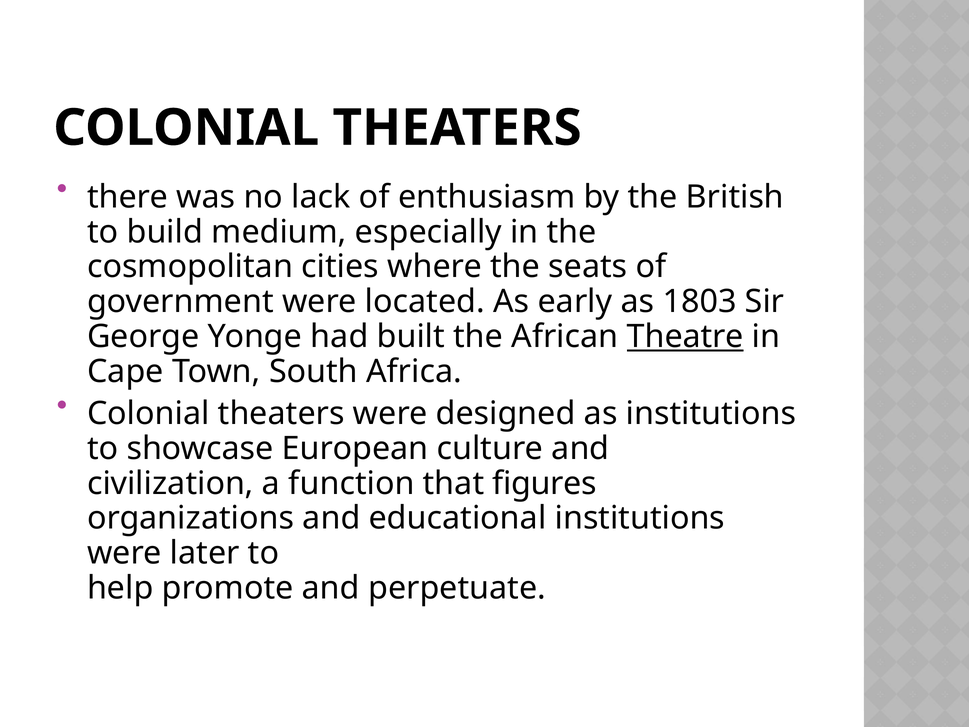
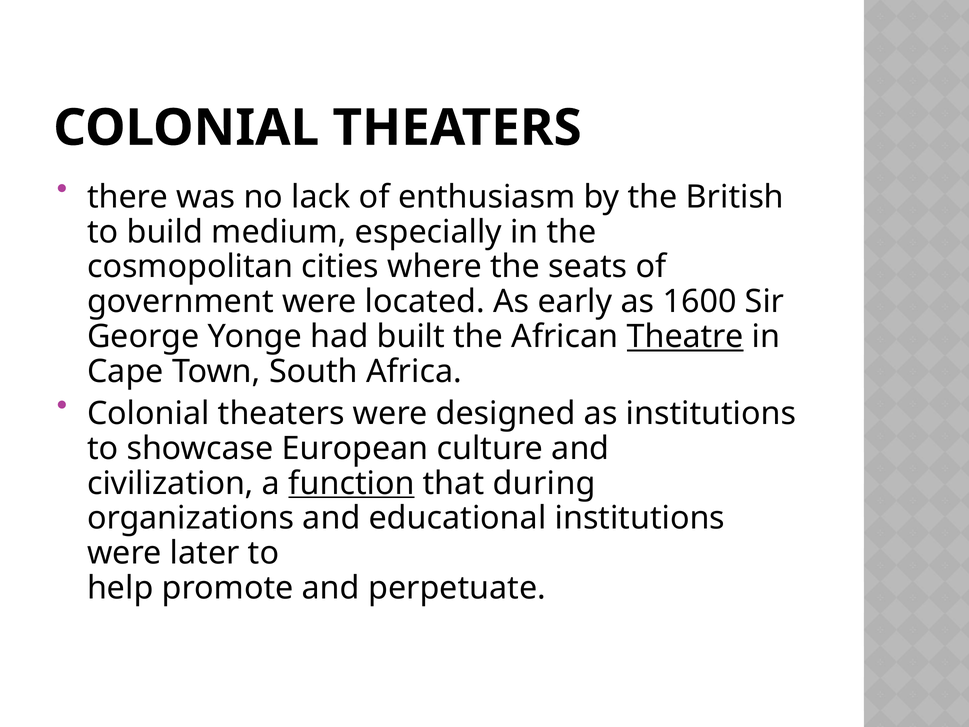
1803: 1803 -> 1600
function underline: none -> present
figures: figures -> during
